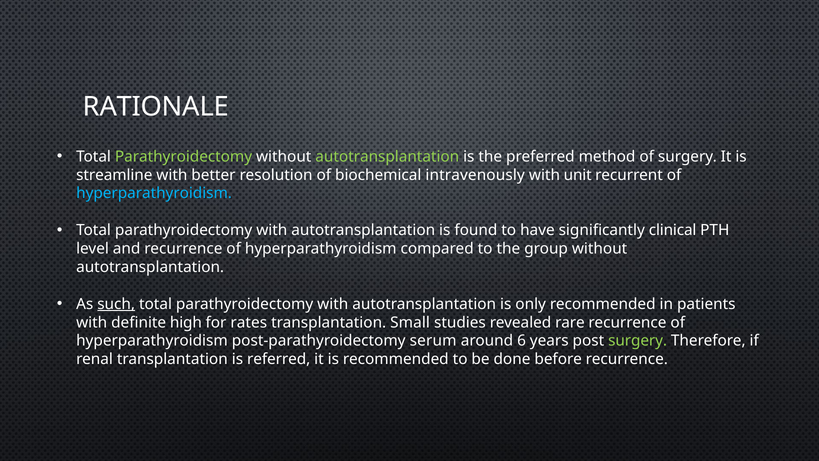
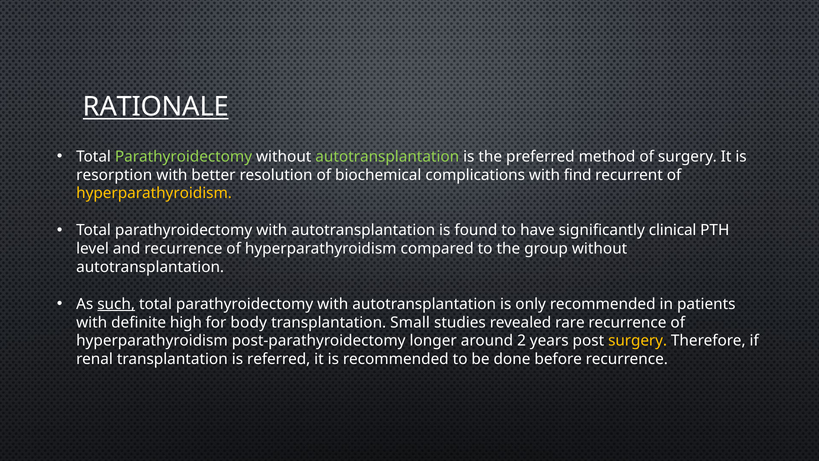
RATIONALE underline: none -> present
streamline: streamline -> resorption
intravenously: intravenously -> complications
unit: unit -> find
hyperparathyroidism at (154, 193) colour: light blue -> yellow
rates: rates -> body
serum: serum -> longer
6: 6 -> 2
surgery at (638, 341) colour: light green -> yellow
